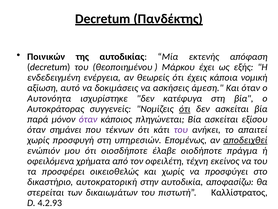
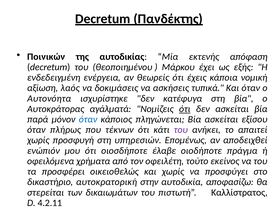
αυτό: αυτό -> λαός
άμεση: άμεση -> τυπικά
συγγενείς: συγγενείς -> αγάλματά
όταν at (88, 119) colour: purple -> blue
σημάνει: σημάνει -> πλήρως
αποδειχθεί underline: present -> none
τέχνη: τέχνη -> τούτο
4.2.93: 4.2.93 -> 4.2.11
